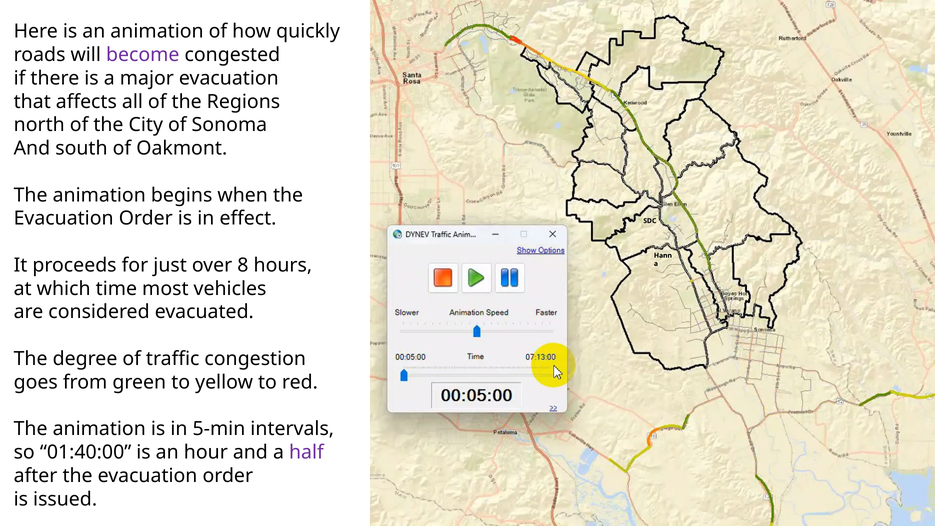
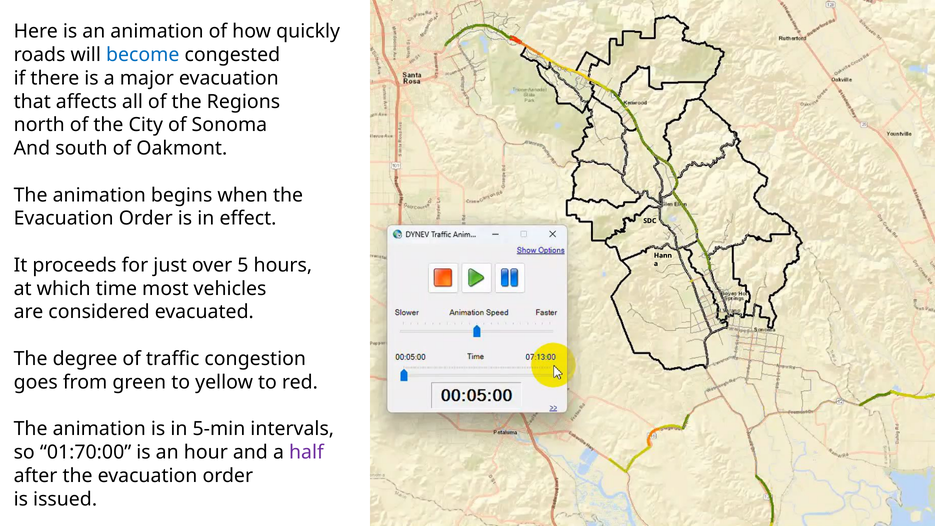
become colour: purple -> blue
8: 8 -> 5
01:40:00: 01:40:00 -> 01:70:00
